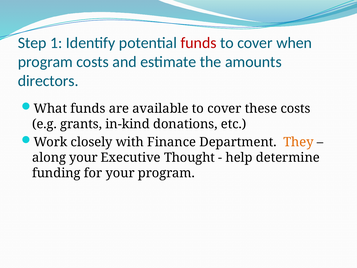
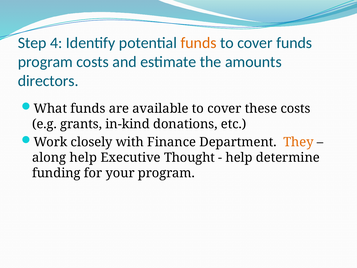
1: 1 -> 4
funds at (199, 43) colour: red -> orange
cover when: when -> funds
along your: your -> help
